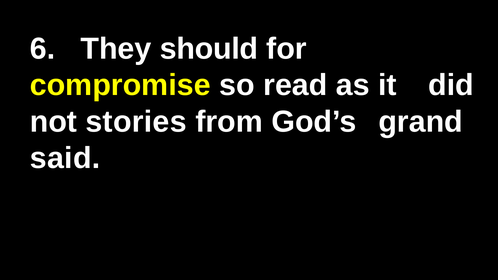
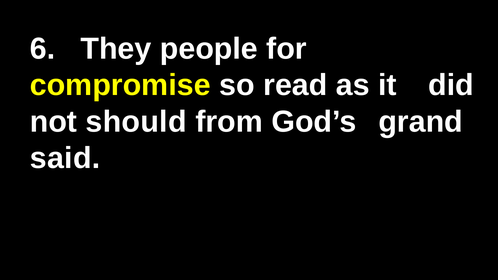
should: should -> people
stories: stories -> should
